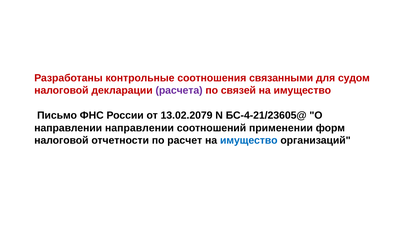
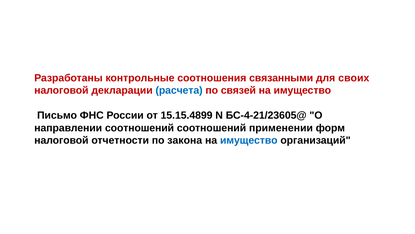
судом: судом -> своих
расчета colour: purple -> blue
13.02.2079: 13.02.2079 -> 15.15.4899
направлении направлении: направлении -> соотношений
расчет: расчет -> закона
